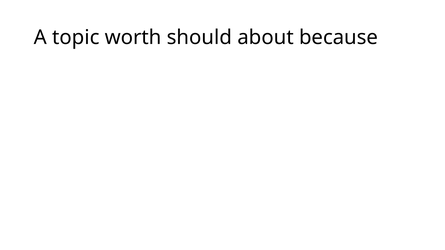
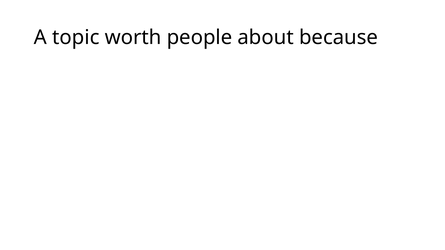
should: should -> people
